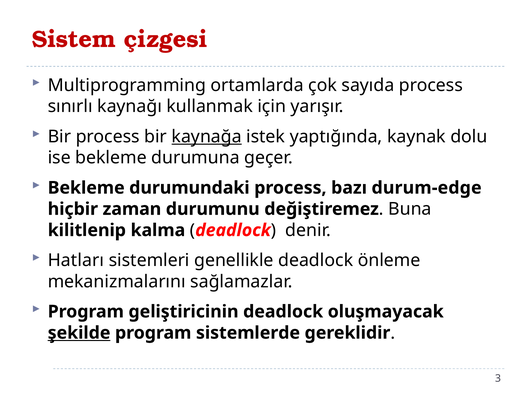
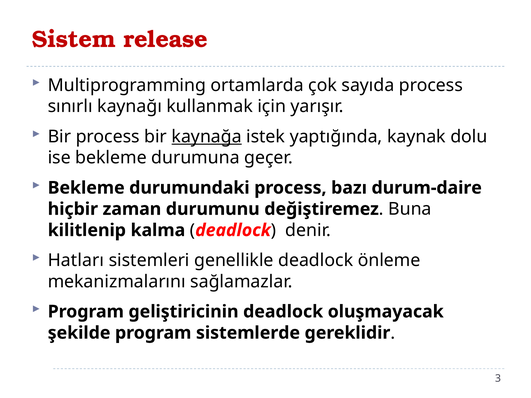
çizgesi: çizgesi -> release
durum-edge: durum-edge -> durum-daire
şekilde underline: present -> none
